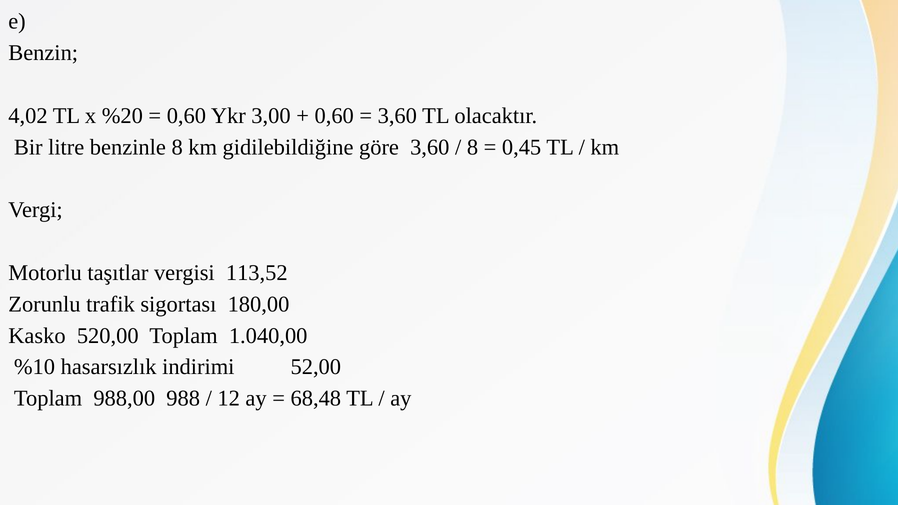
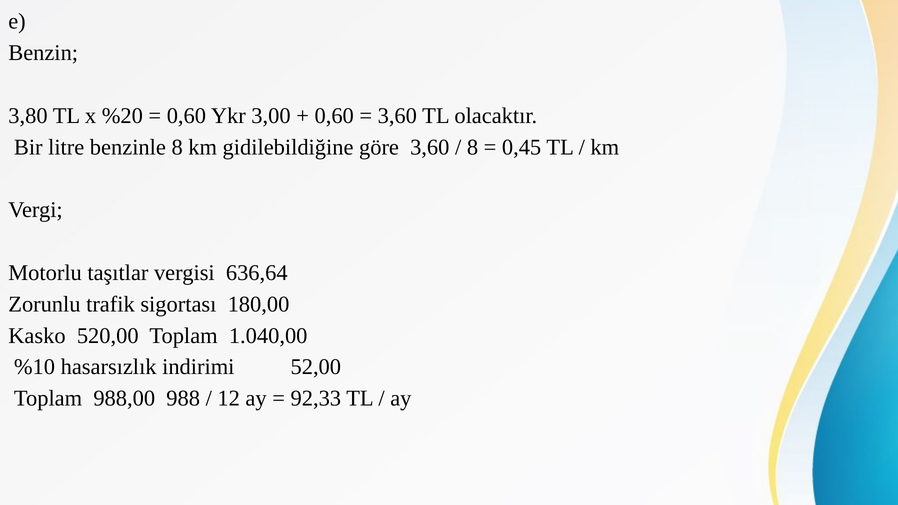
4,02: 4,02 -> 3,80
113,52: 113,52 -> 636,64
68,48: 68,48 -> 92,33
